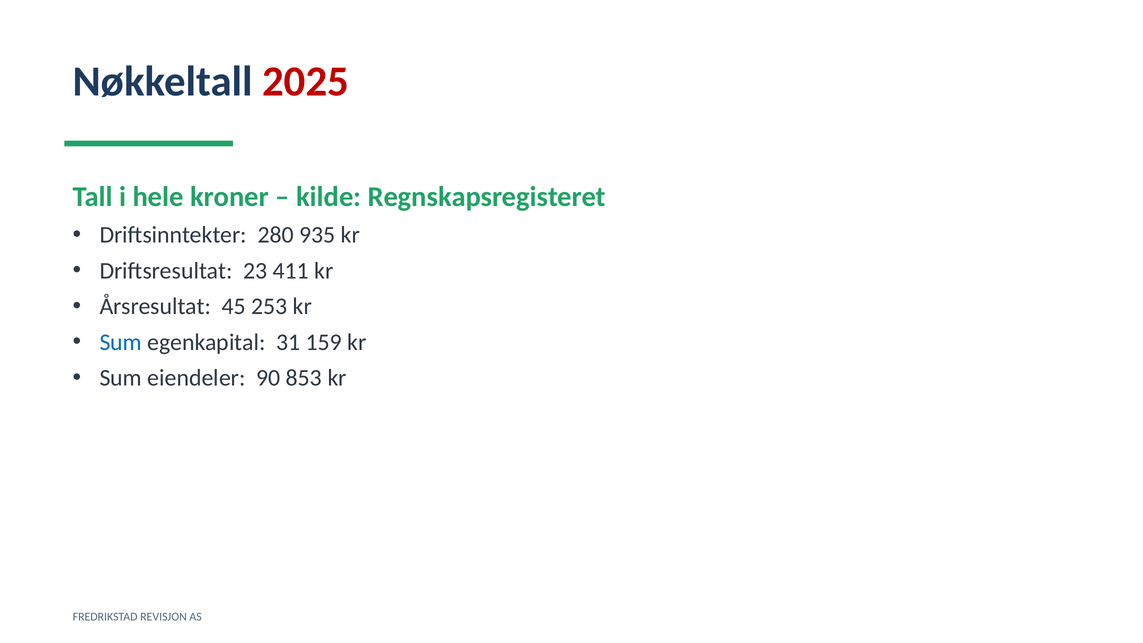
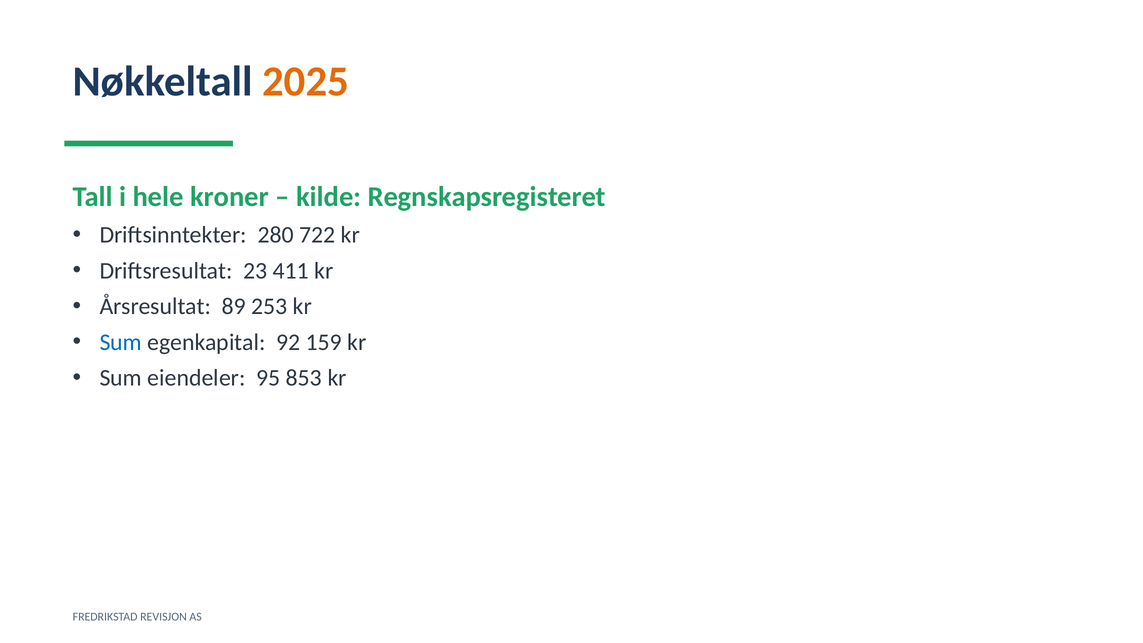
2025 colour: red -> orange
935: 935 -> 722
45: 45 -> 89
31: 31 -> 92
90: 90 -> 95
